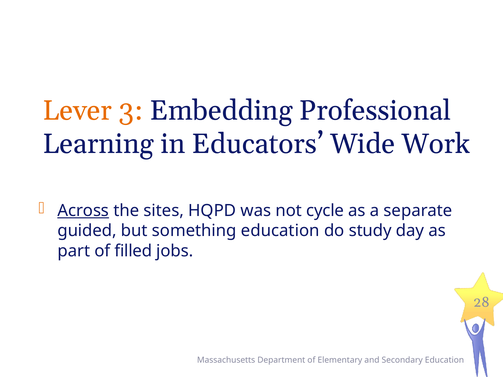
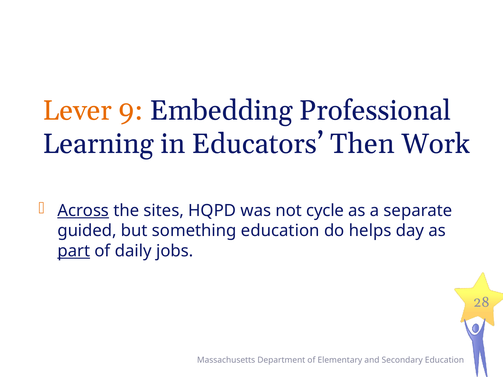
3: 3 -> 9
Wide: Wide -> Then
study: study -> helps
part underline: none -> present
filled: filled -> daily
